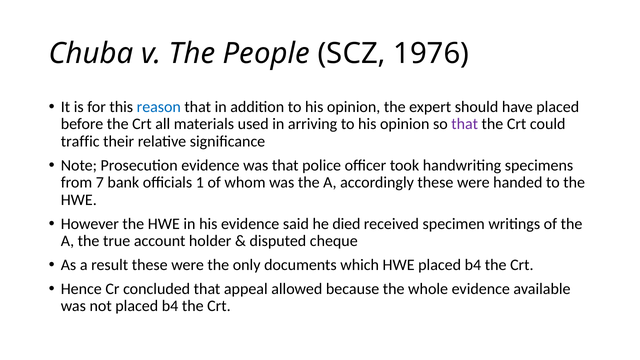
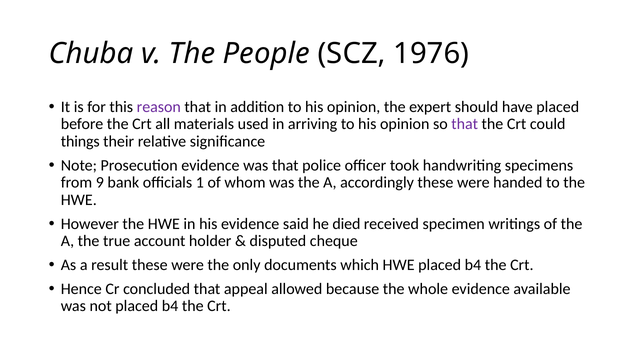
reason colour: blue -> purple
traffic: traffic -> things
7: 7 -> 9
